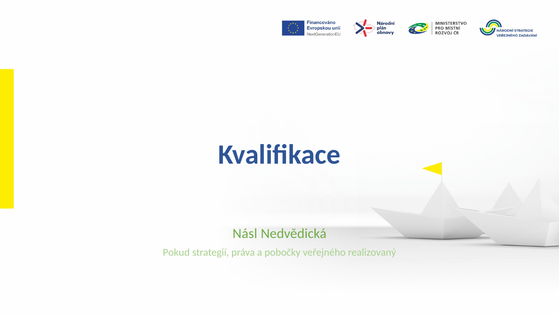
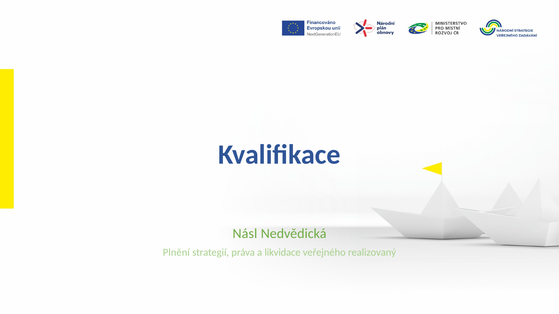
Pokud: Pokud -> Plnění
pobočky: pobočky -> likvidace
